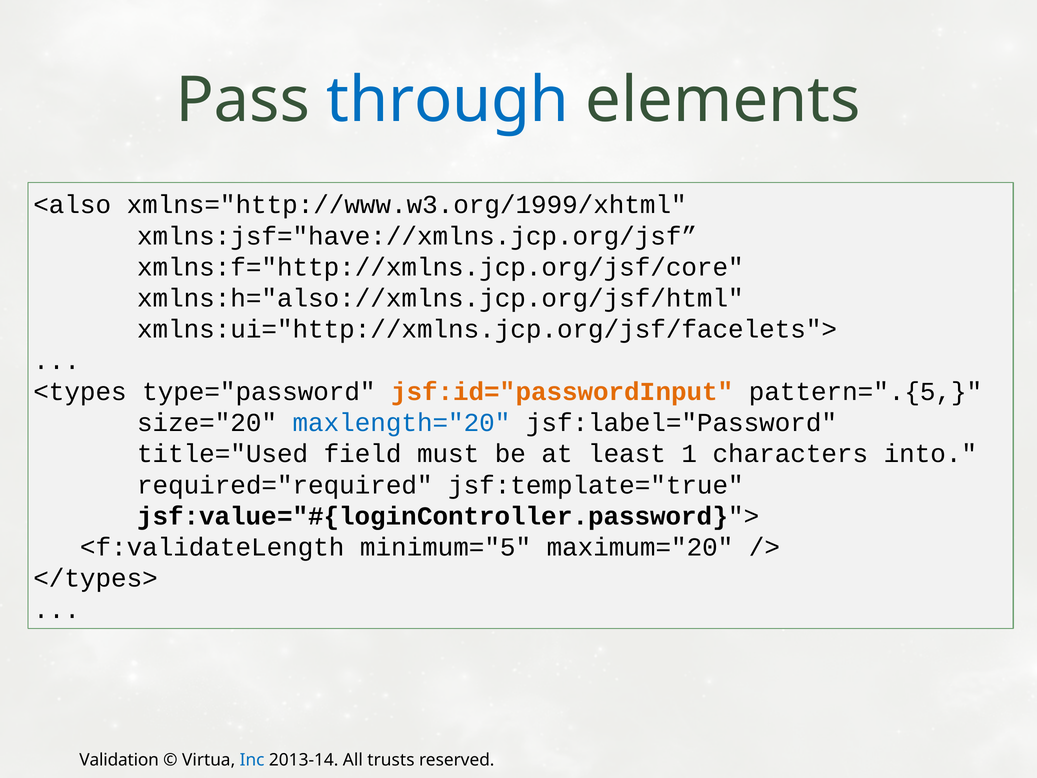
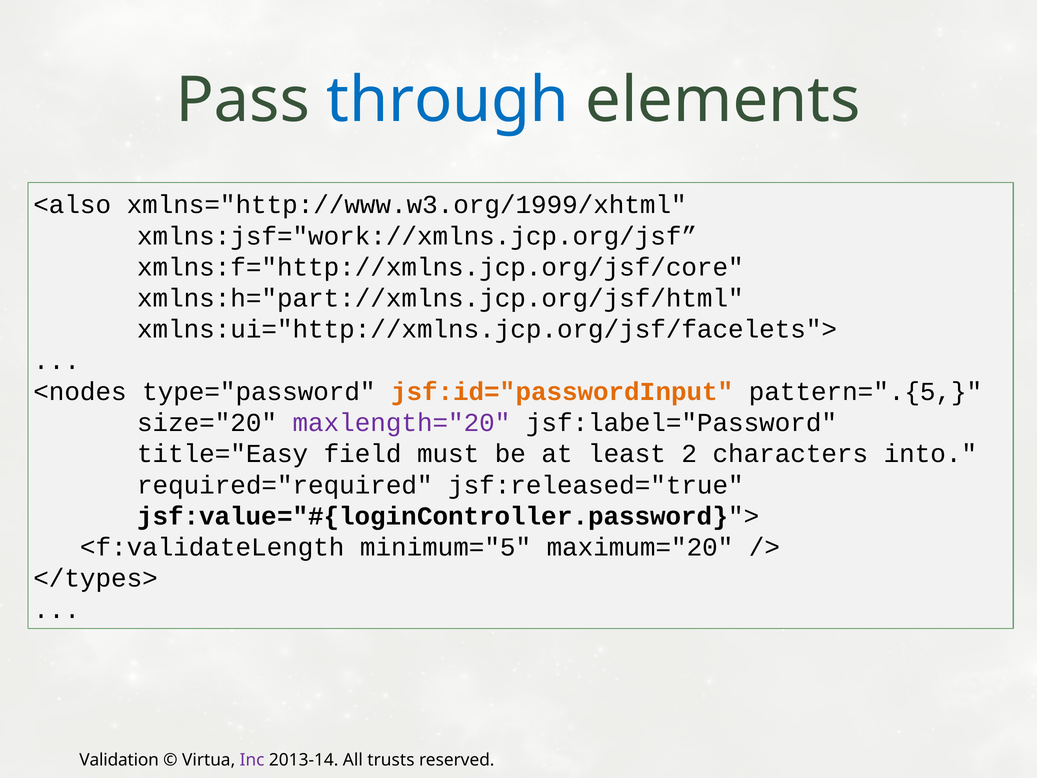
xmlns:jsf="have://xmlns.jcp.org/jsf: xmlns:jsf="have://xmlns.jcp.org/jsf -> xmlns:jsf="work://xmlns.jcp.org/jsf
xmlns:h="also://xmlns.jcp.org/jsf/html: xmlns:h="also://xmlns.jcp.org/jsf/html -> xmlns:h="part://xmlns.jcp.org/jsf/html
<types: <types -> <nodes
maxlength="20 colour: blue -> purple
title="Used: title="Used -> title="Easy
1: 1 -> 2
jsf:template="true: jsf:template="true -> jsf:released="true
Inc colour: blue -> purple
